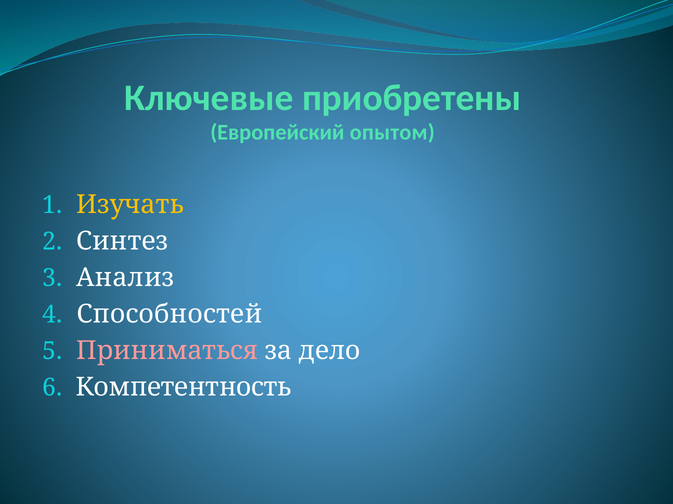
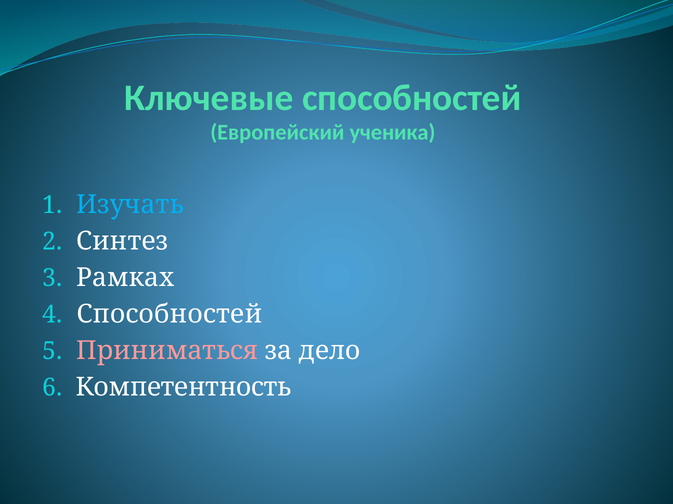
Ключевые приобретены: приобретены -> способностей
опытом: опытом -> ученика
Изучать colour: yellow -> light blue
Анализ: Анализ -> Рамках
